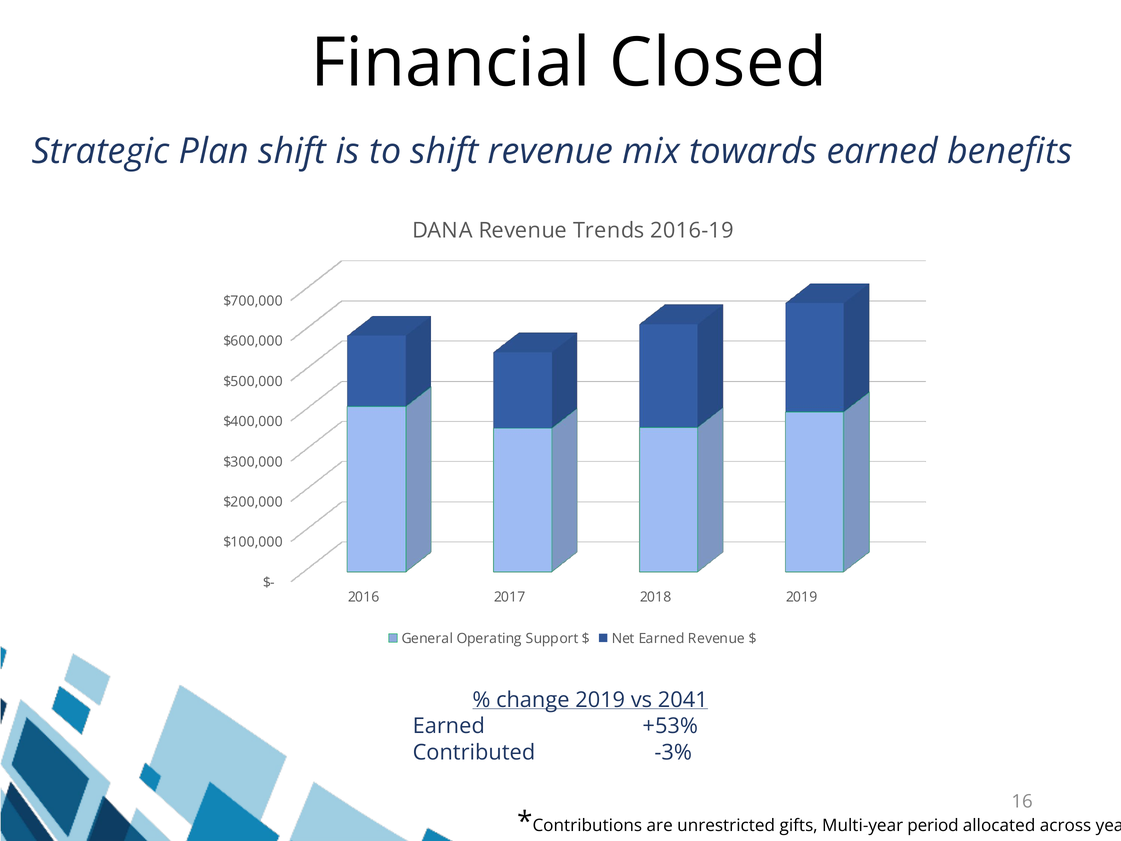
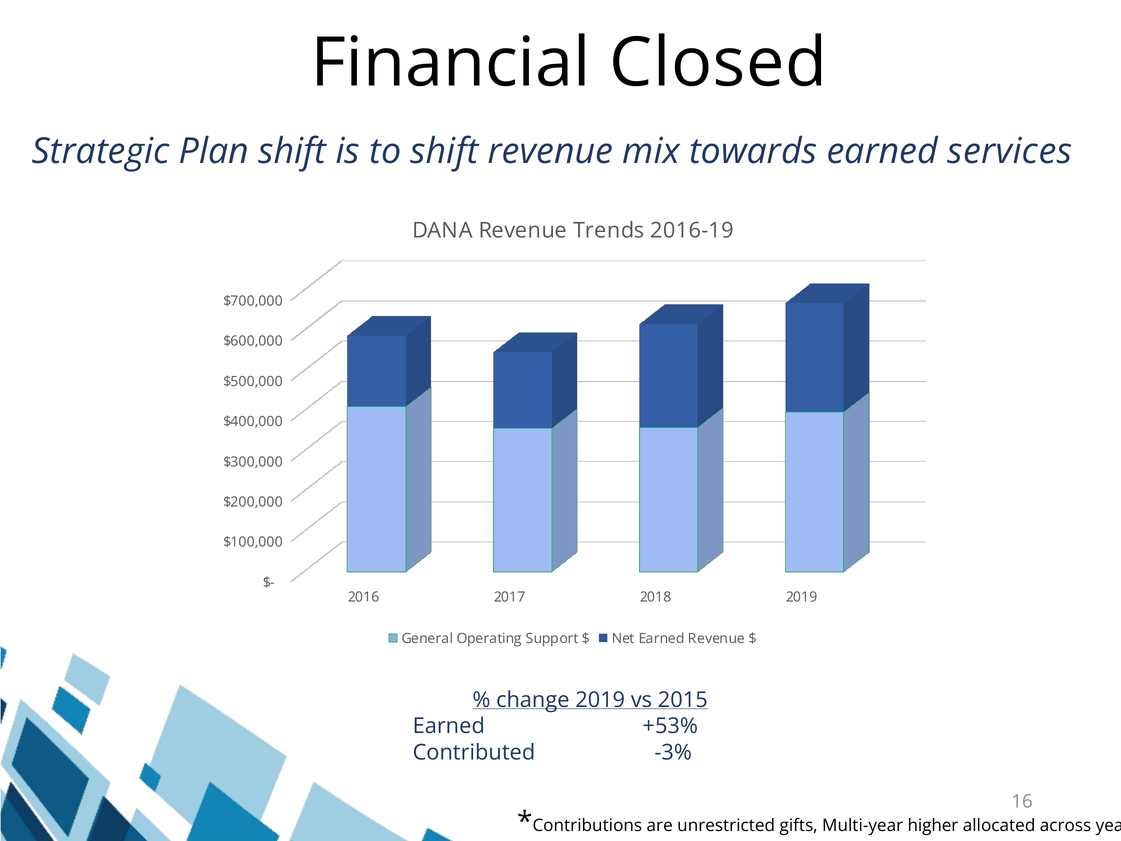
benefits: benefits -> services
2041: 2041 -> 2015
period: period -> higher
